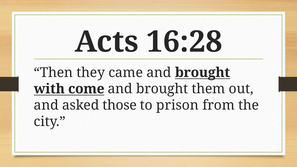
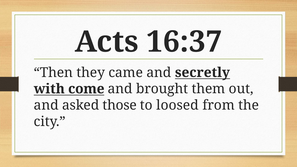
16:28: 16:28 -> 16:37
came and brought: brought -> secretly
prison: prison -> loosed
